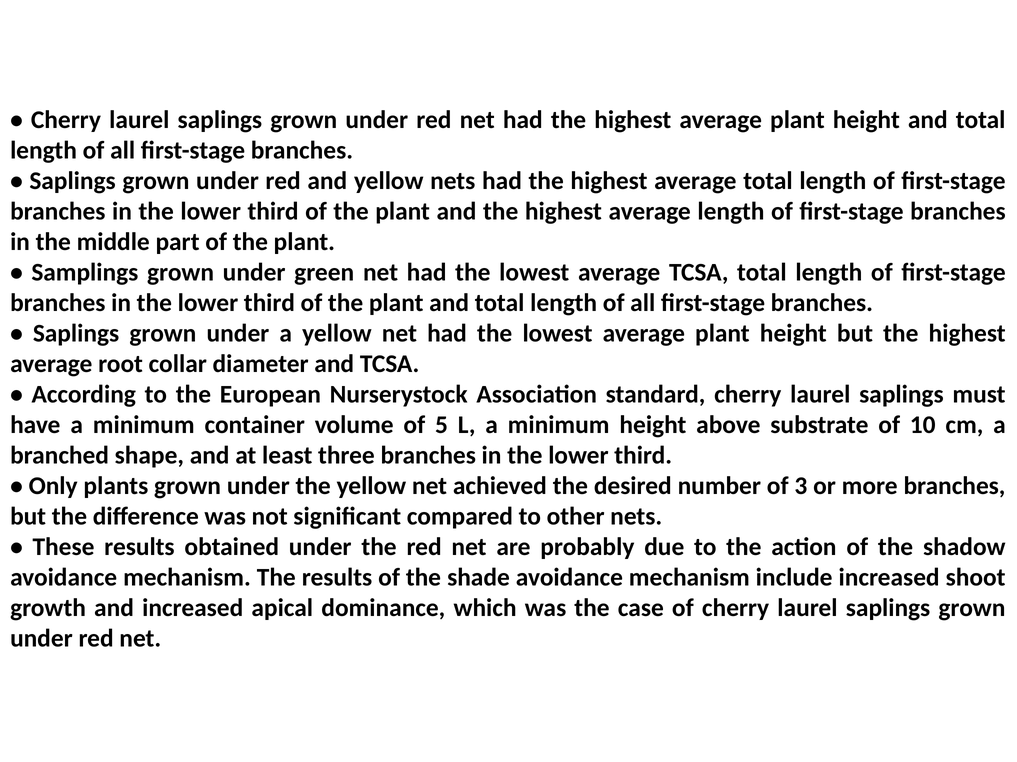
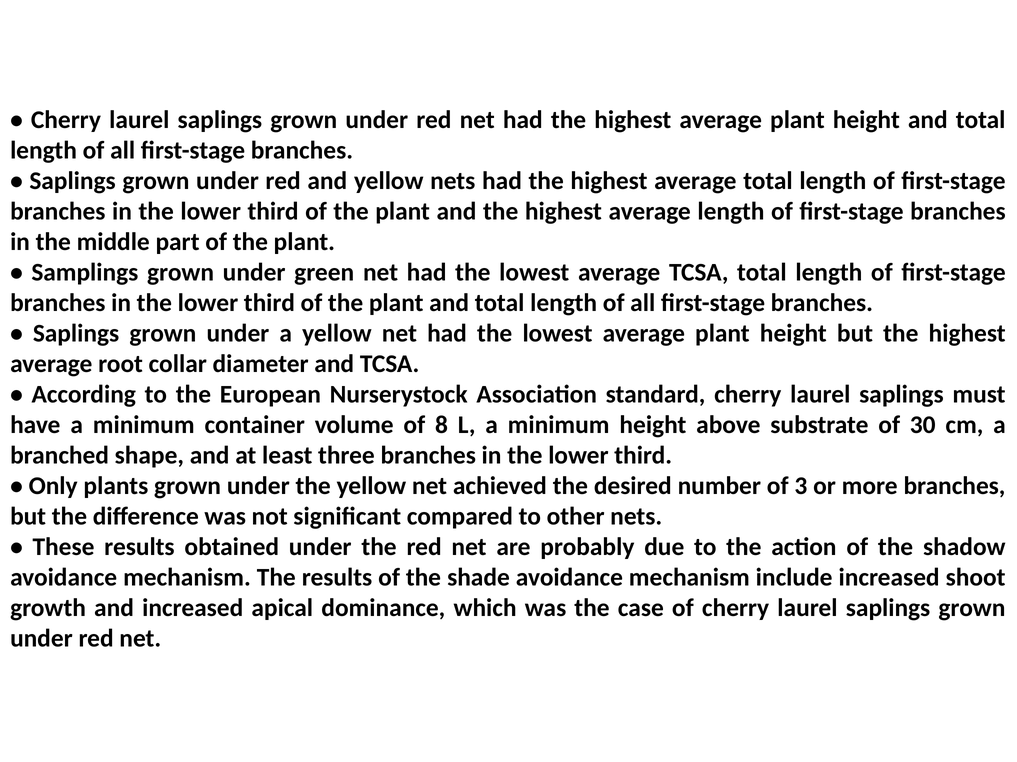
5: 5 -> 8
10: 10 -> 30
